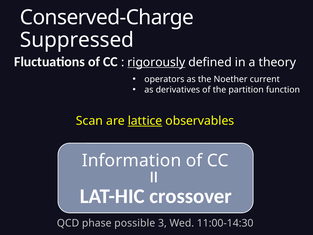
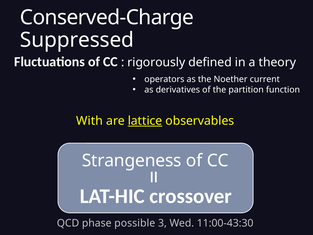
rigorously underline: present -> none
Scan: Scan -> With
Information: Information -> Strangeness
11:00-14:30: 11:00-14:30 -> 11:00-43:30
